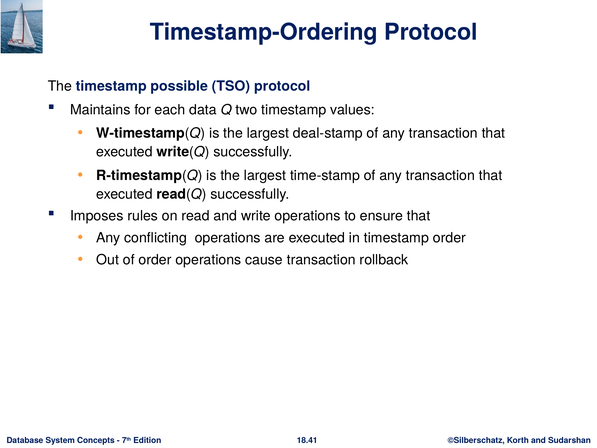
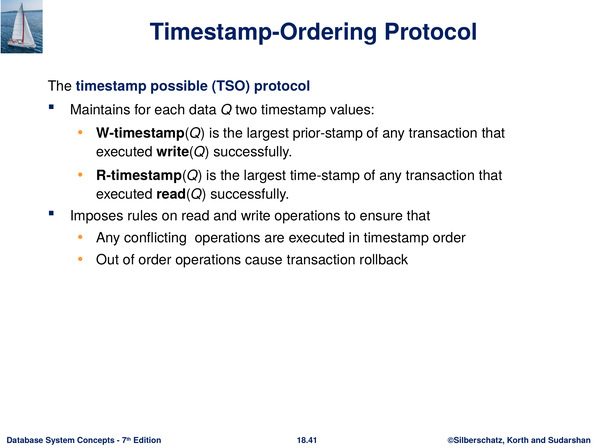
deal-stamp: deal-stamp -> prior-stamp
